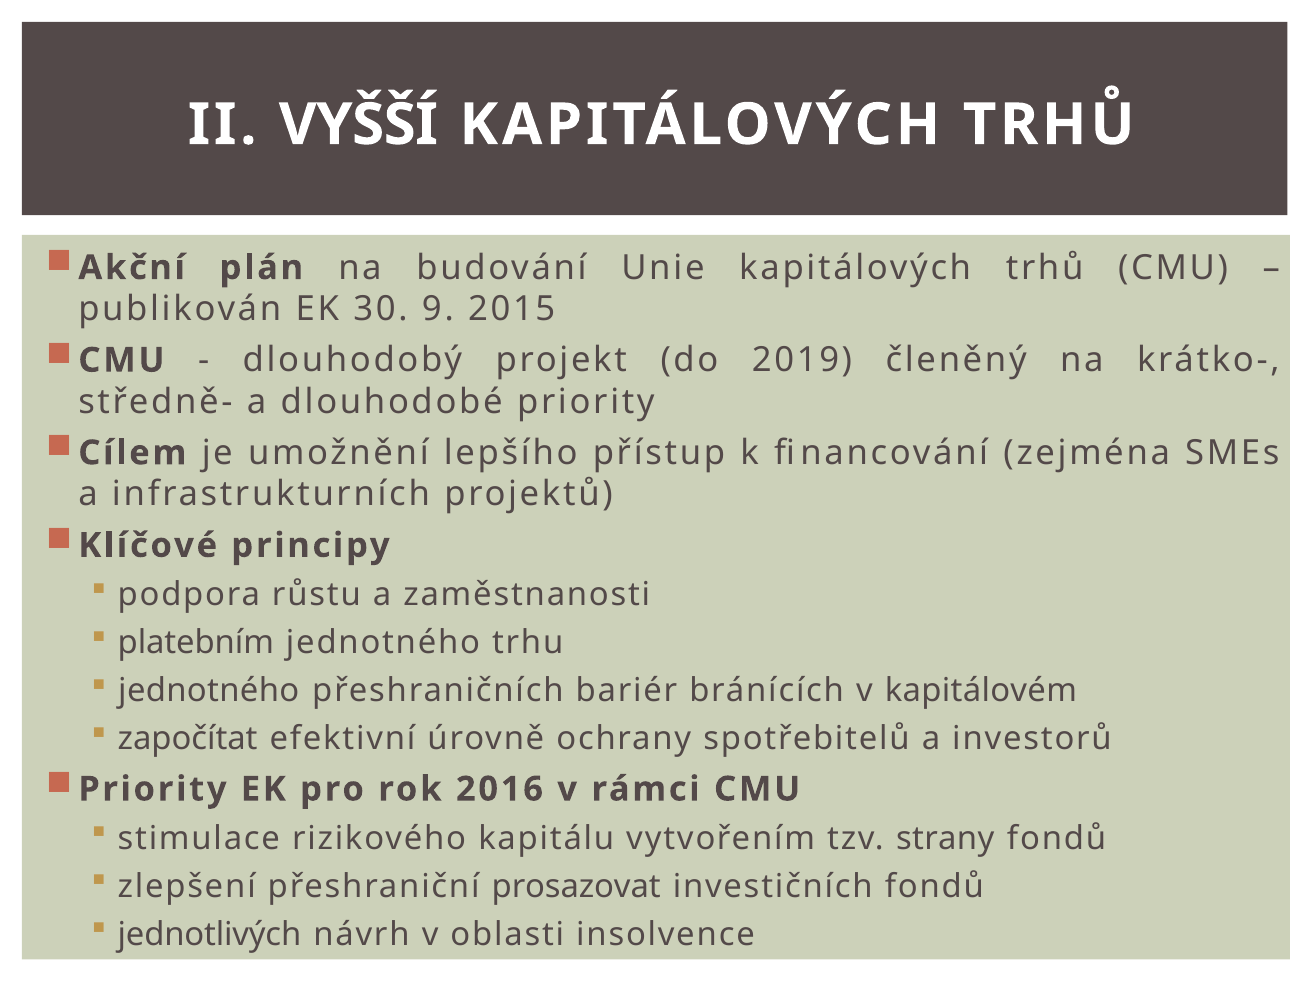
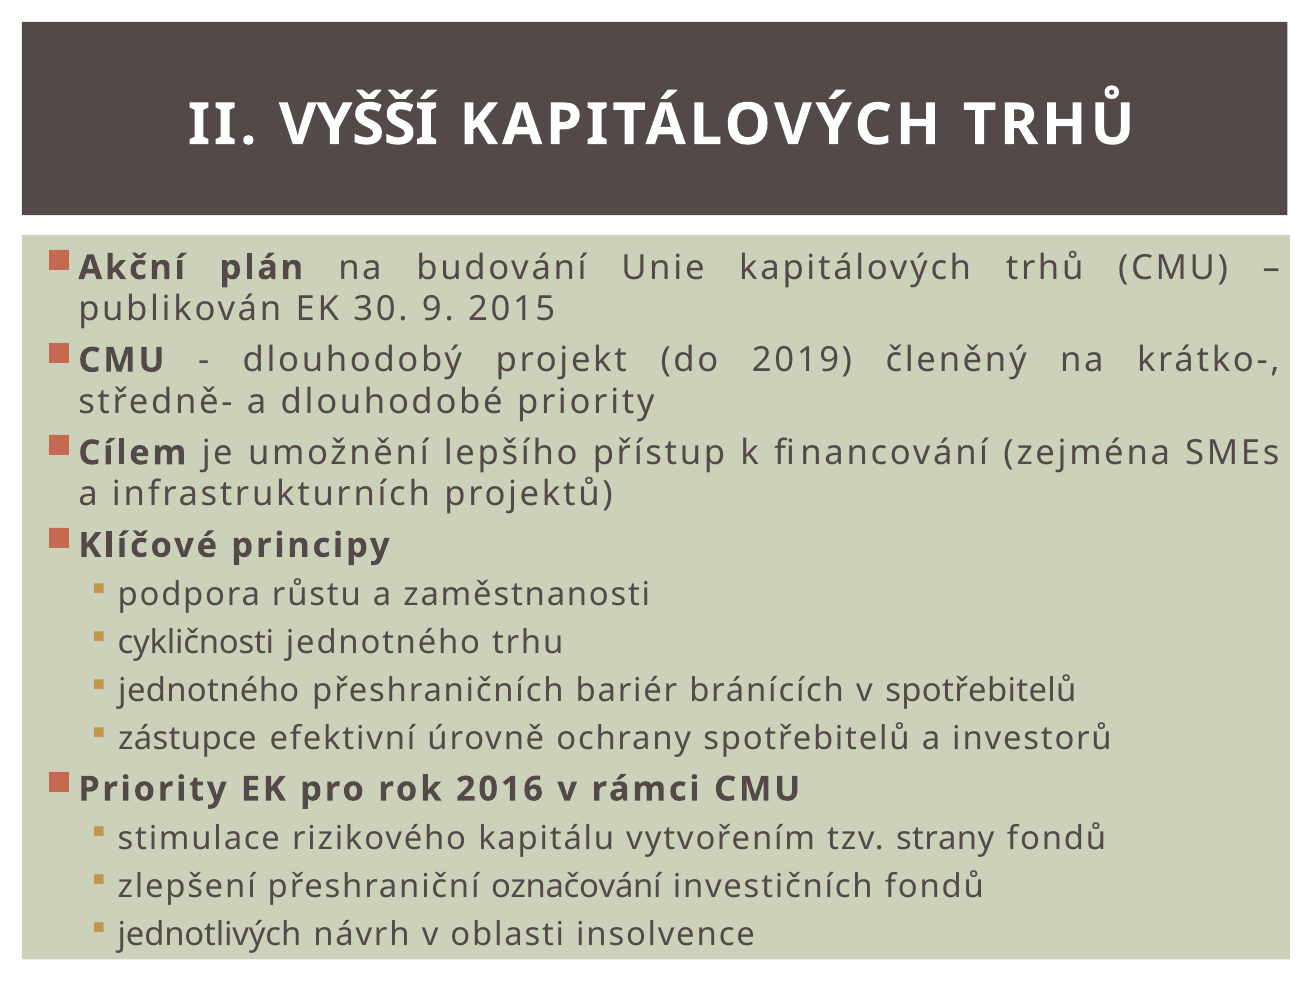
platebním: platebním -> cykličnosti
v kapitálovém: kapitálovém -> spotřebitelů
započítat: započítat -> zástupce
prosazovat: prosazovat -> označování
